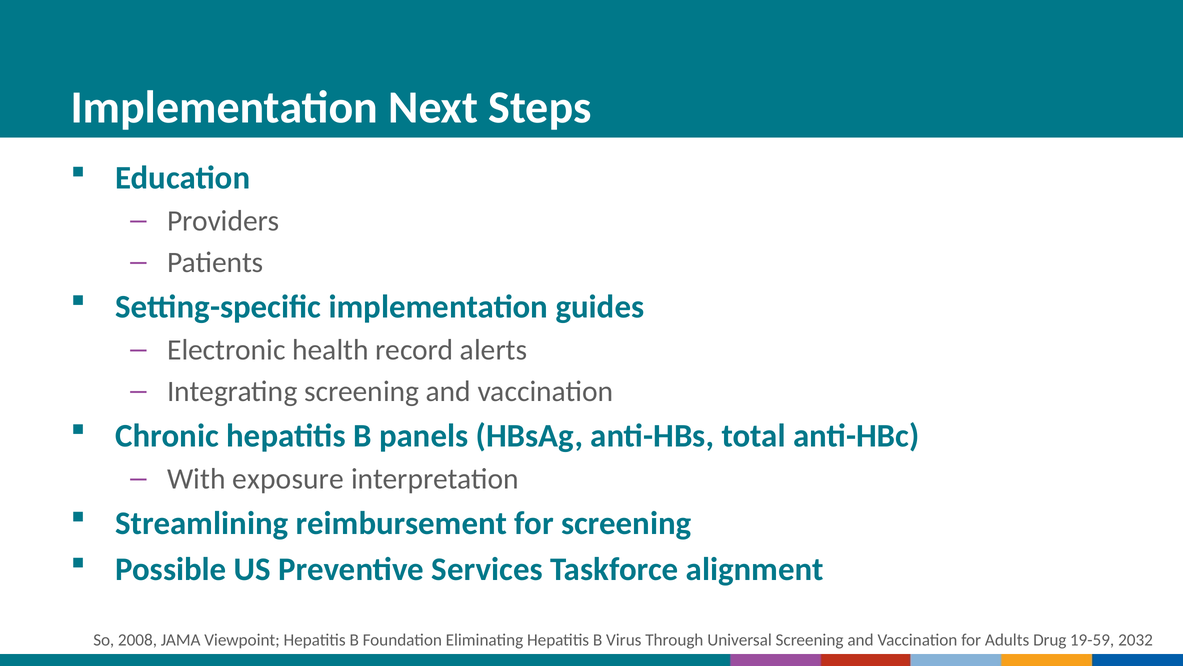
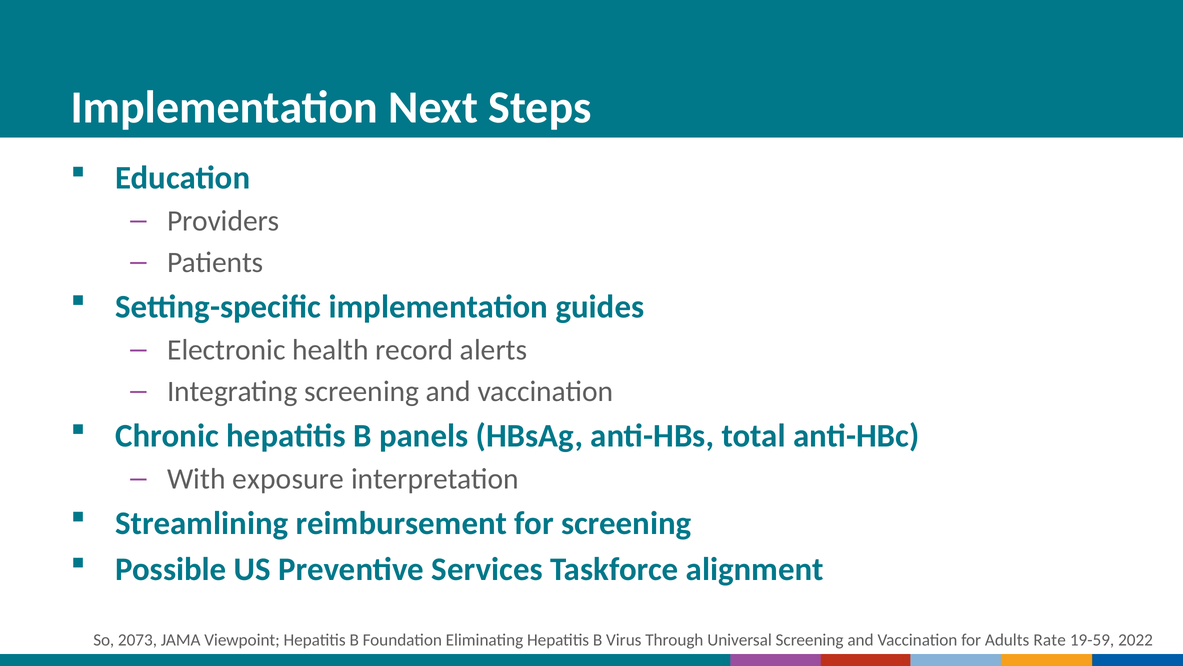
2008: 2008 -> 2073
Drug: Drug -> Rate
2032: 2032 -> 2022
